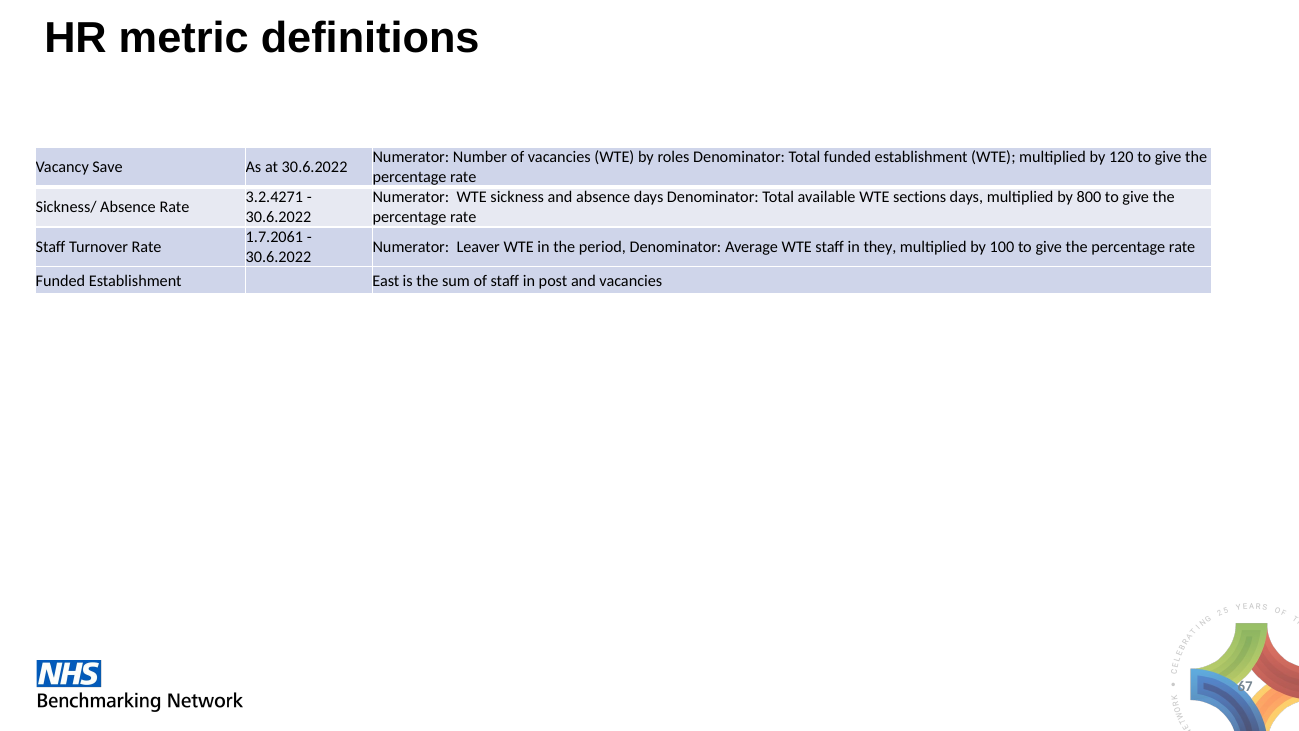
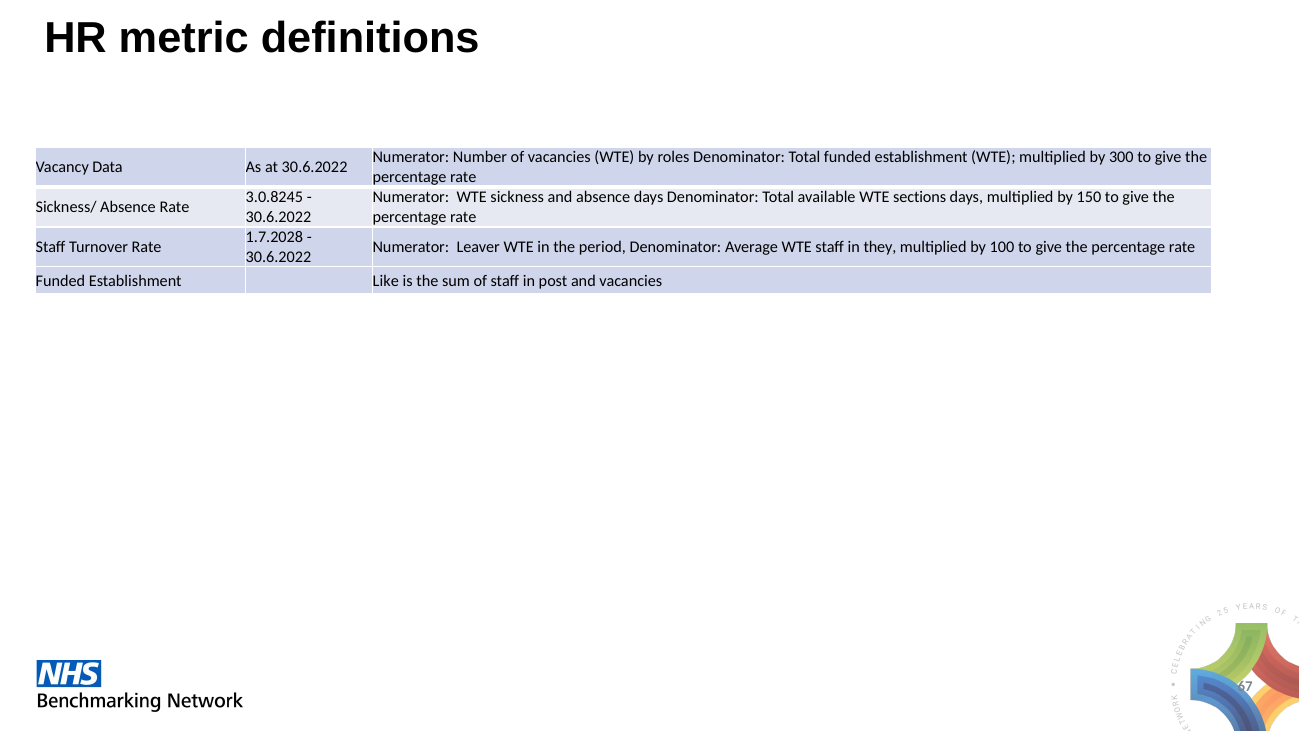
120: 120 -> 300
Save: Save -> Data
3.2.4271: 3.2.4271 -> 3.0.8245
800: 800 -> 150
1.7.2061: 1.7.2061 -> 1.7.2028
East: East -> Like
